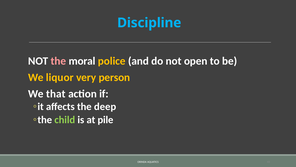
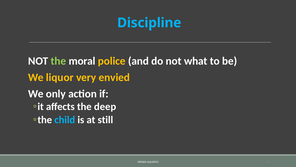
the at (58, 61) colour: pink -> light green
open: open -> what
person: person -> envied
that: that -> only
child colour: light green -> light blue
pile: pile -> still
